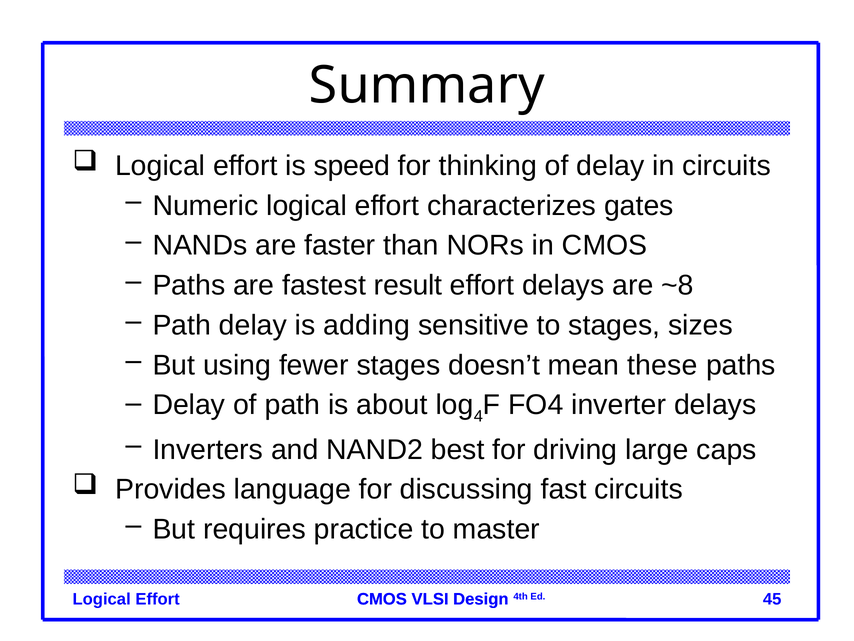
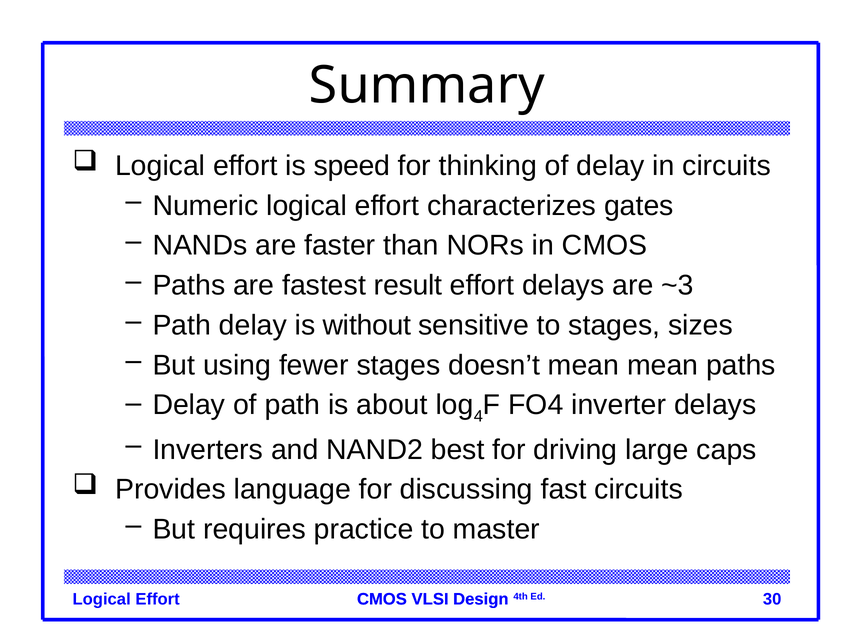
~8: ~8 -> ~3
adding: adding -> without
mean these: these -> mean
45: 45 -> 30
